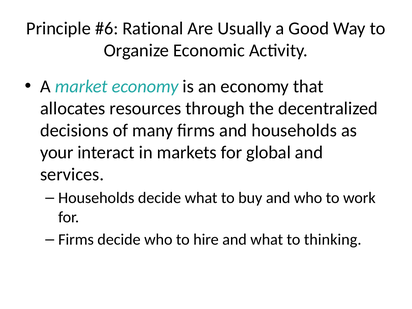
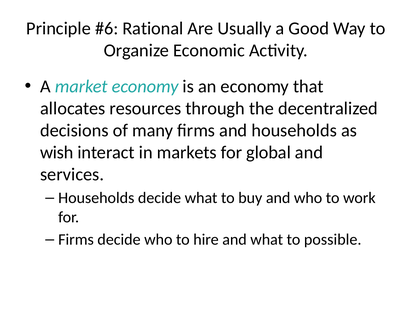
your: your -> wish
thinking: thinking -> possible
